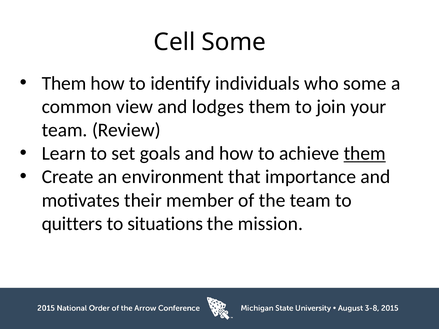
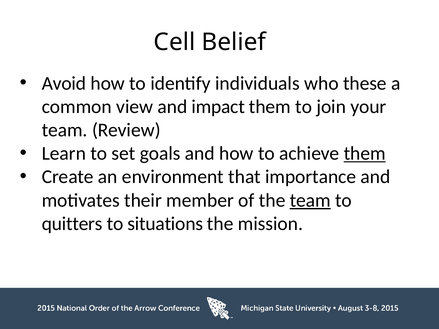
Cell Some: Some -> Belief
Them at (64, 83): Them -> Avoid
who some: some -> these
lodges: lodges -> impact
team at (310, 200) underline: none -> present
